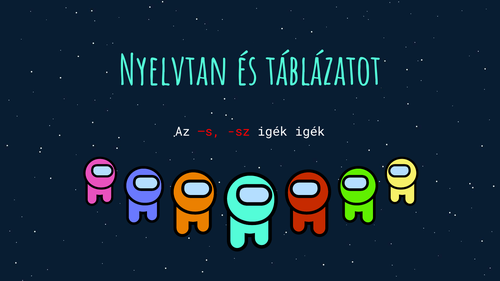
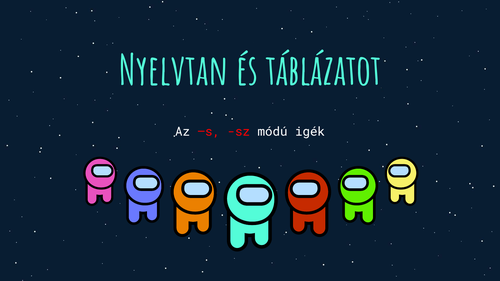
sz igék: igék -> módú
